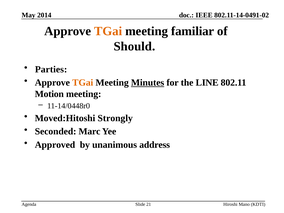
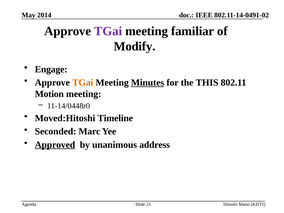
TGai at (108, 31) colour: orange -> purple
Should: Should -> Modify
Parties: Parties -> Engage
LINE: LINE -> THIS
Strongly: Strongly -> Timeline
Approved underline: none -> present
